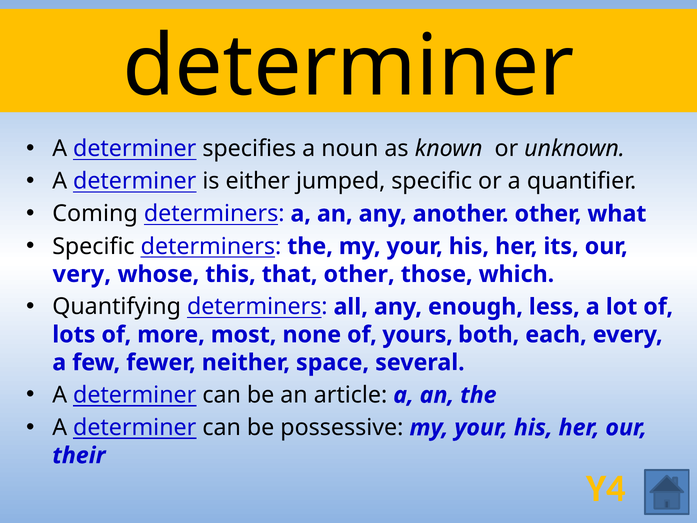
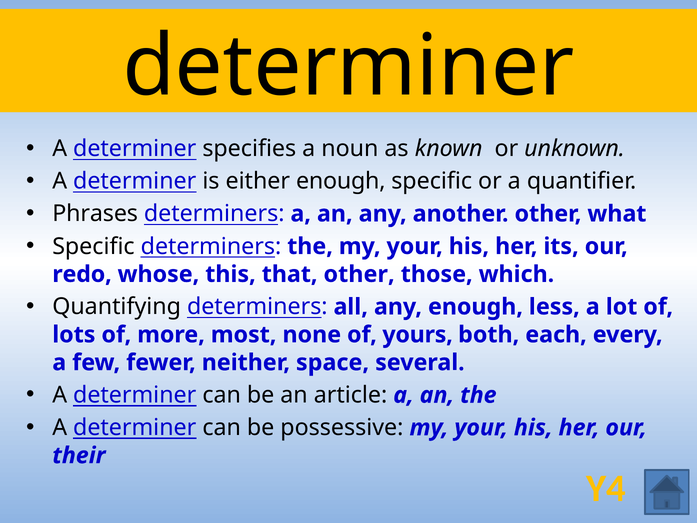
either jumped: jumped -> enough
Coming: Coming -> Phrases
very: very -> redo
